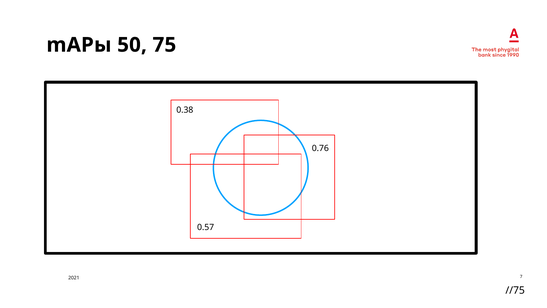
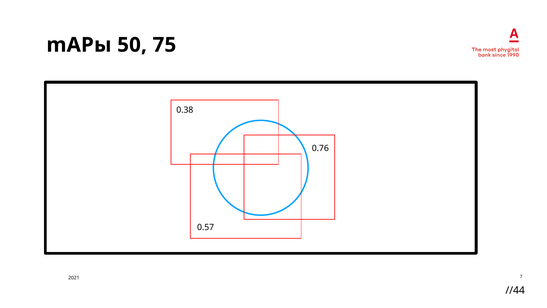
//75: //75 -> //44
